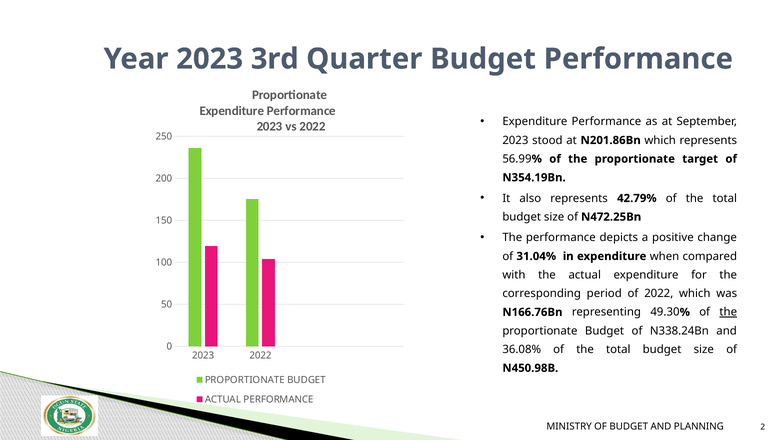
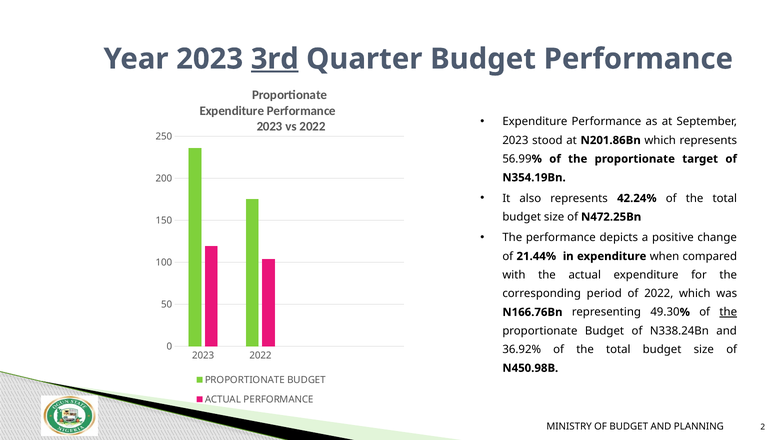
3rd underline: none -> present
42.79%: 42.79% -> 42.24%
31.04%: 31.04% -> 21.44%
36.08%: 36.08% -> 36.92%
